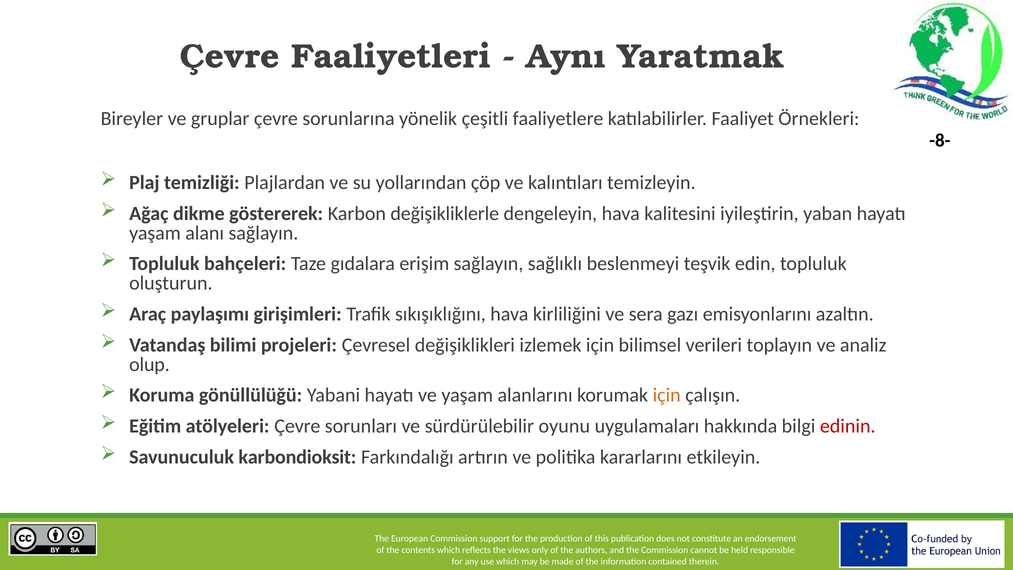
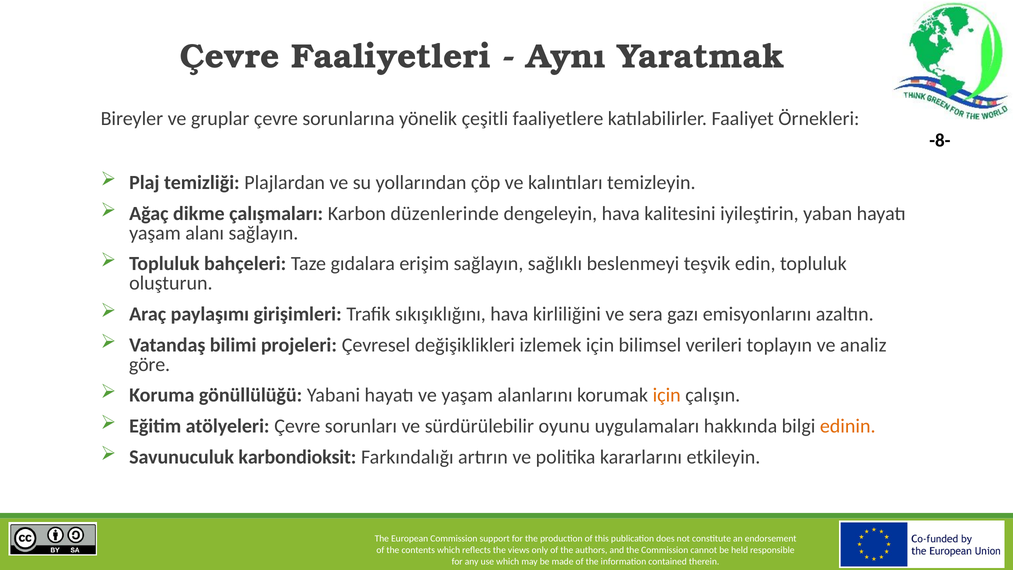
göstererek: göstererek -> çalışmaları
değişikliklerle: değişikliklerle -> düzenlerinde
olup: olup -> göre
edinin colour: red -> orange
